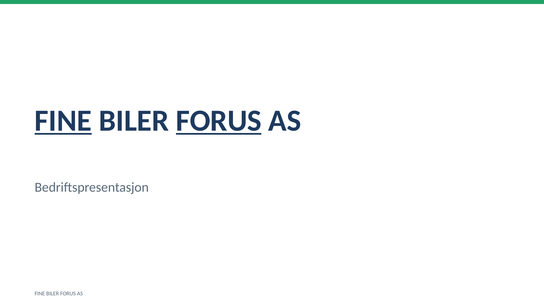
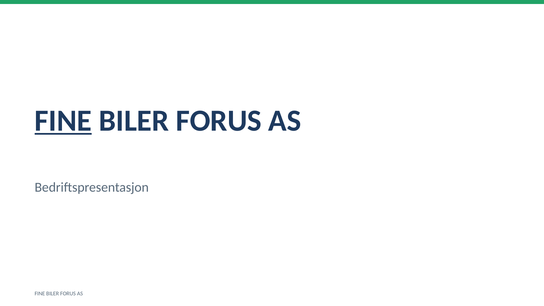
FORUS at (219, 121) underline: present -> none
